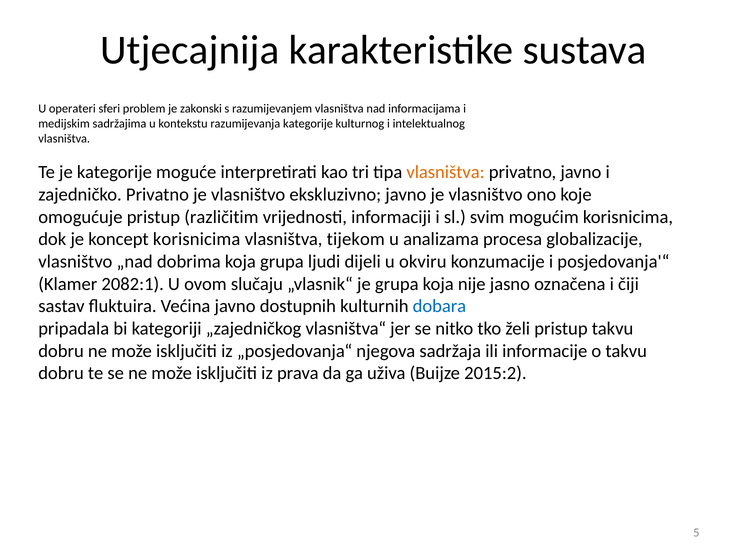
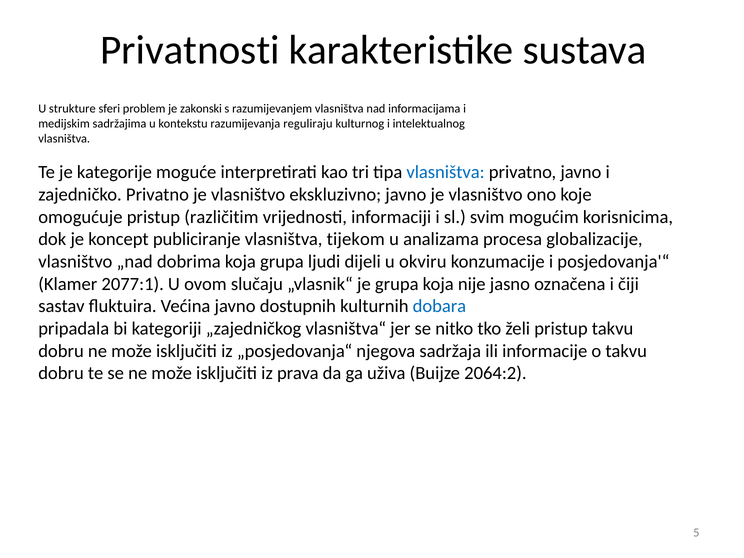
Utjecajnija: Utjecajnija -> Privatnosti
operateri: operateri -> strukture
razumijevanja kategorije: kategorije -> reguliraju
vlasništva at (446, 172) colour: orange -> blue
koncept korisnicima: korisnicima -> publiciranje
2082:1: 2082:1 -> 2077:1
2015:2: 2015:2 -> 2064:2
